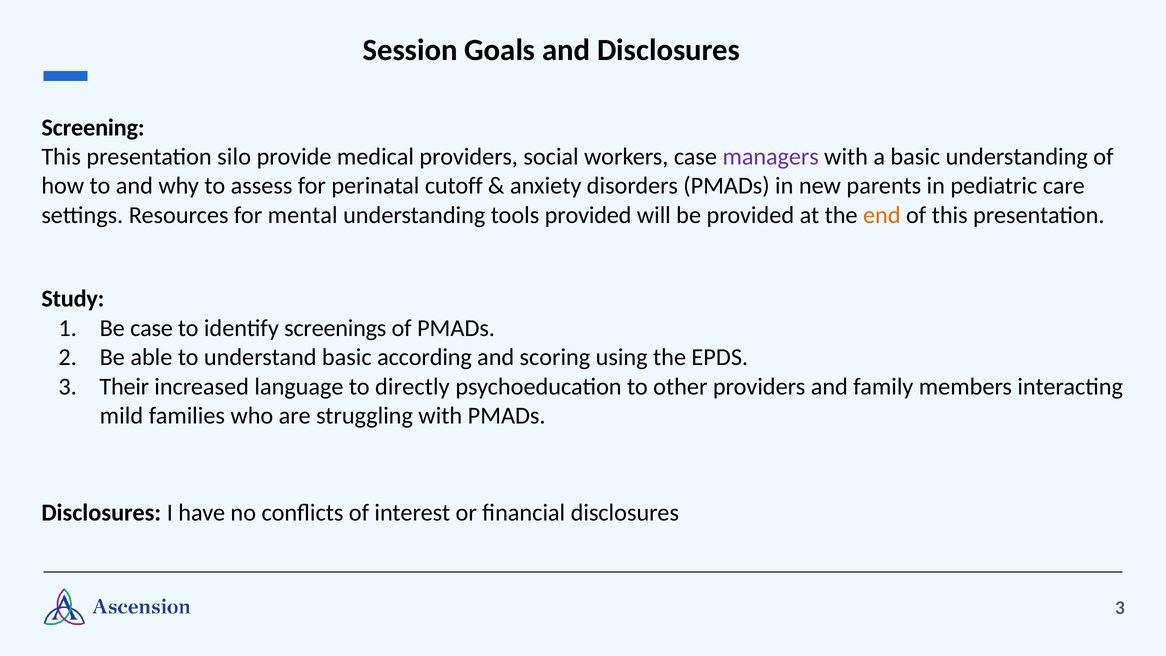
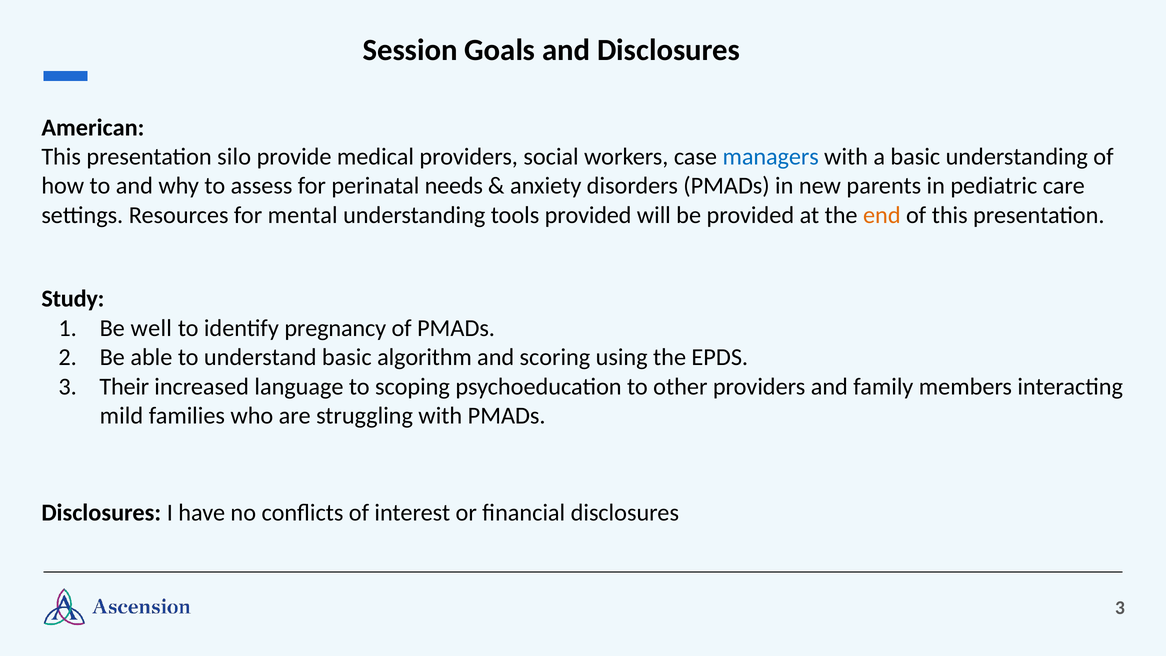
Screening: Screening -> American
managers colour: purple -> blue
cutoff: cutoff -> needs
Be case: case -> well
screenings: screenings -> pregnancy
according: according -> algorithm
directly: directly -> scoping
